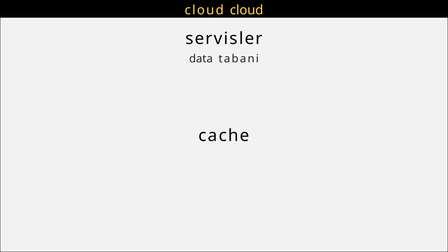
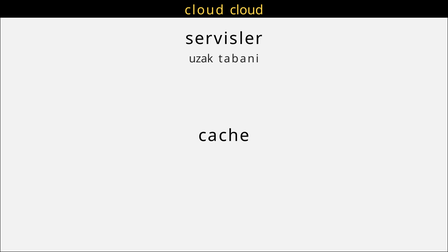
data: data -> uzak
